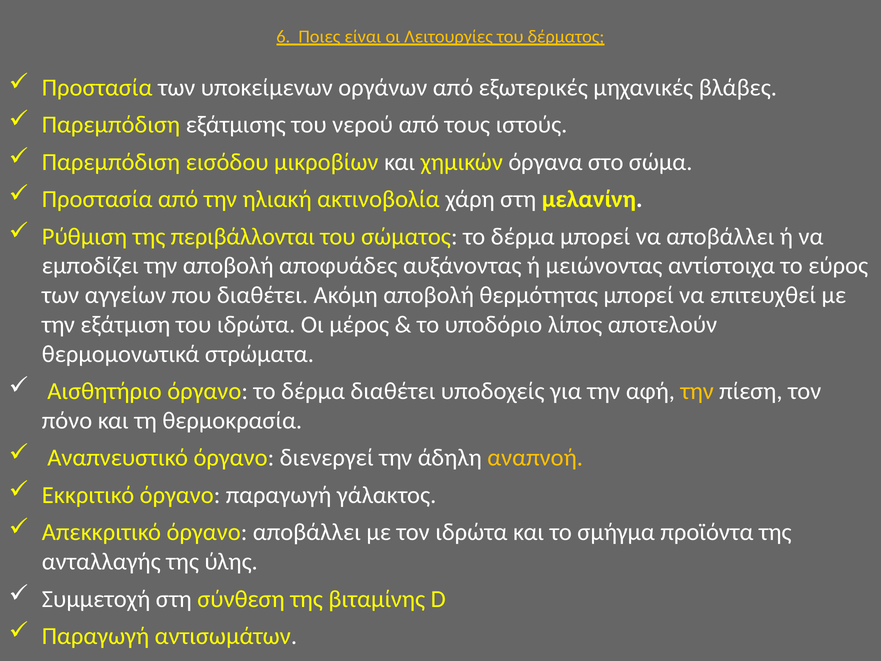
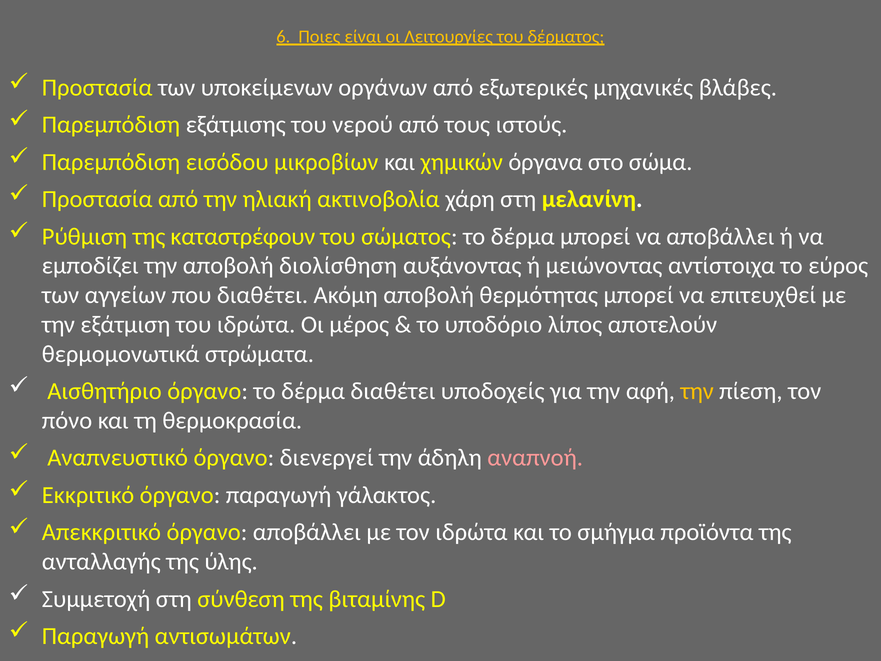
περιβάλλονται: περιβάλλονται -> καταστρέφουν
αποφυάδες: αποφυάδες -> διολίσθηση
αναπνοή colour: yellow -> pink
